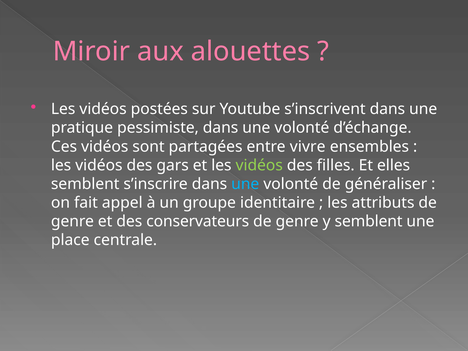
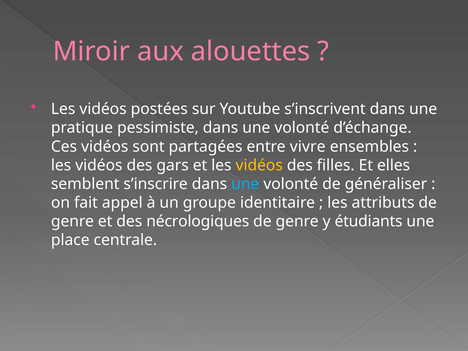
vidéos at (259, 165) colour: light green -> yellow
conservateurs: conservateurs -> nécrologiques
y semblent: semblent -> étudiants
